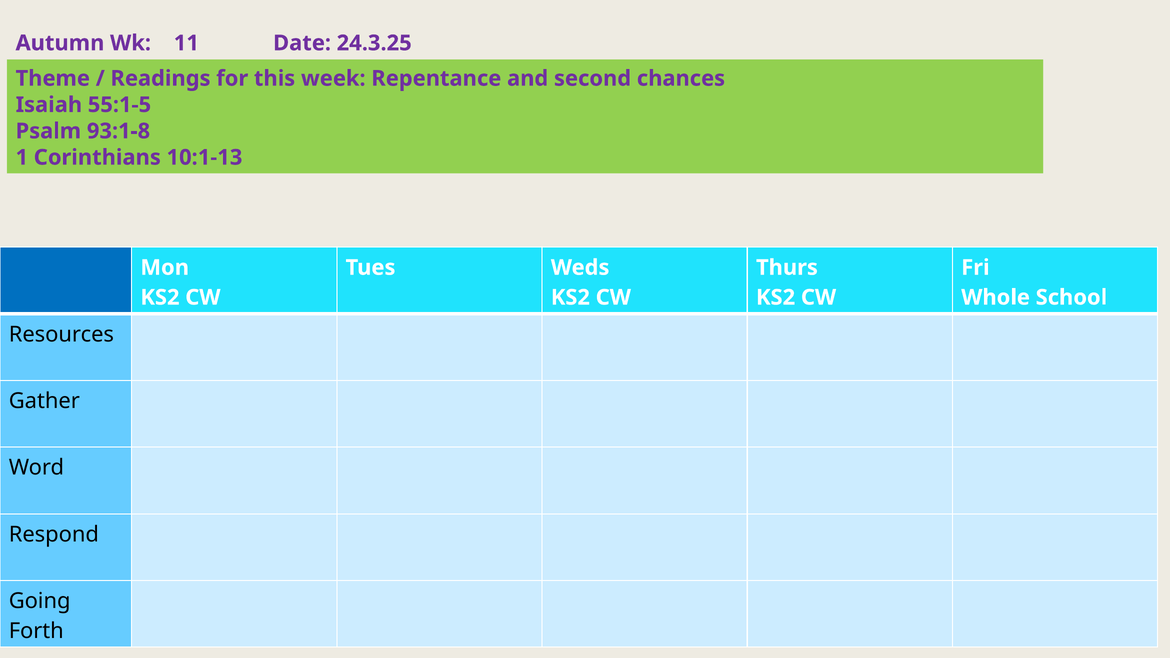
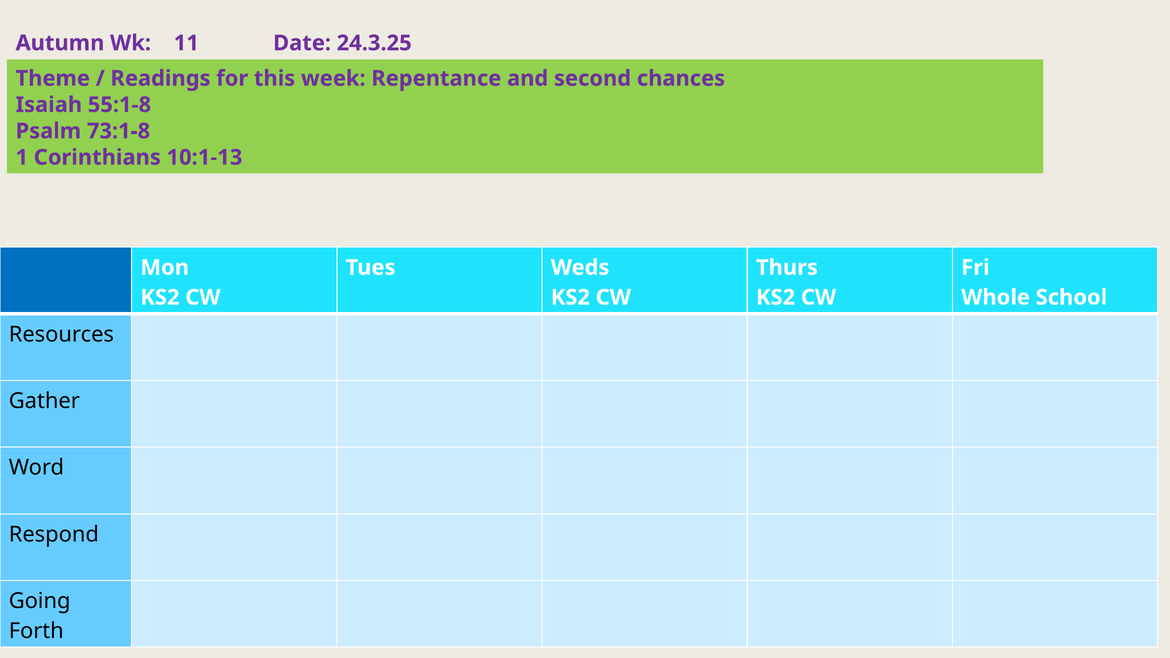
55:1-5: 55:1-5 -> 55:1-8
93:1-8: 93:1-8 -> 73:1-8
